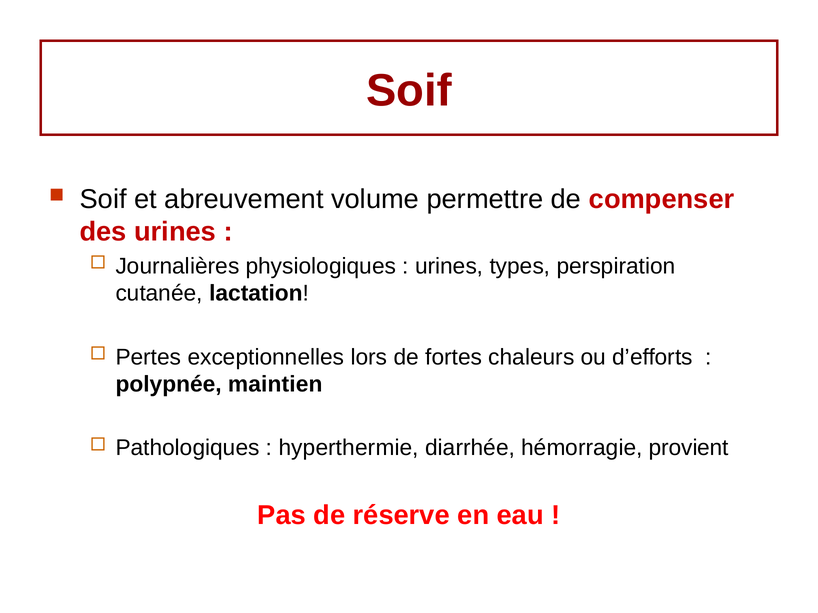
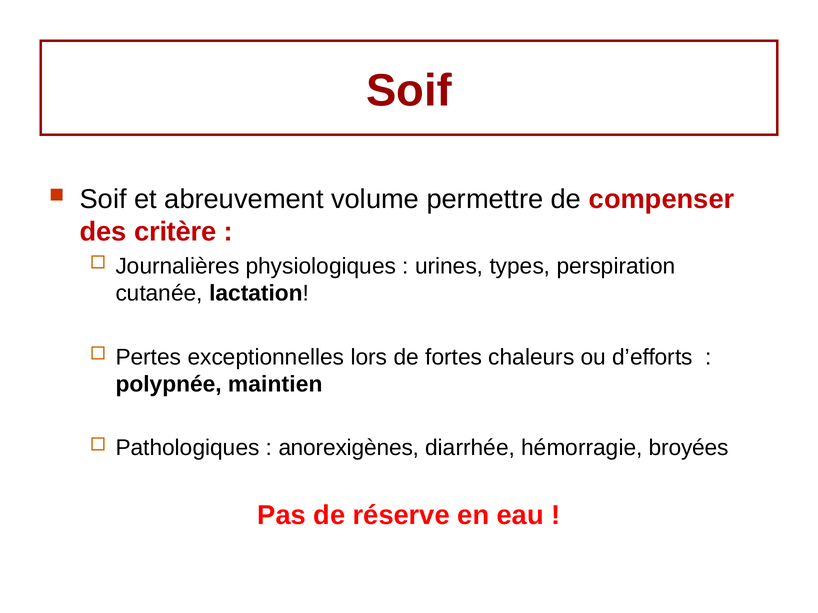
des urines: urines -> critère
hyperthermie: hyperthermie -> anorexigènes
provient: provient -> broyées
